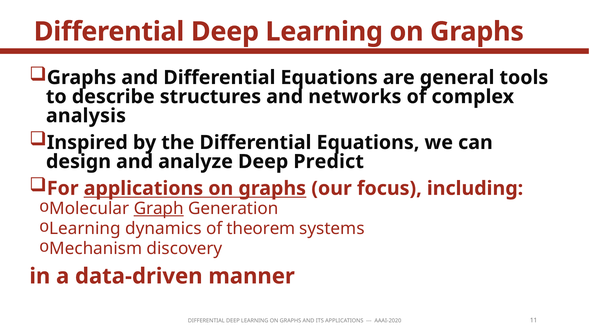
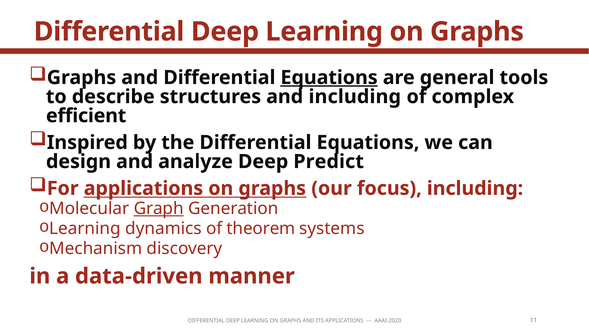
Equations at (329, 78) underline: none -> present
and networks: networks -> including
analysis: analysis -> efficient
